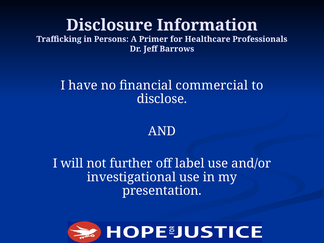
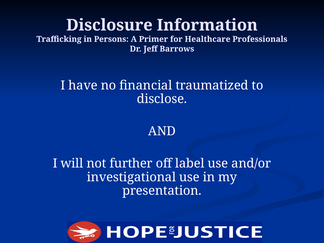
commercial: commercial -> traumatized
